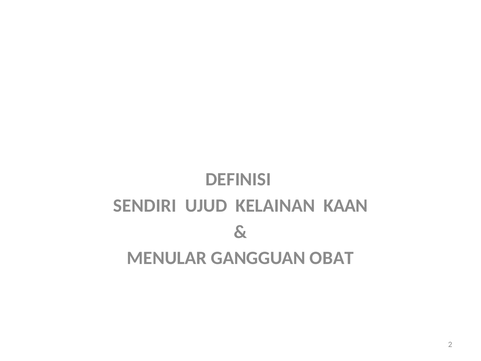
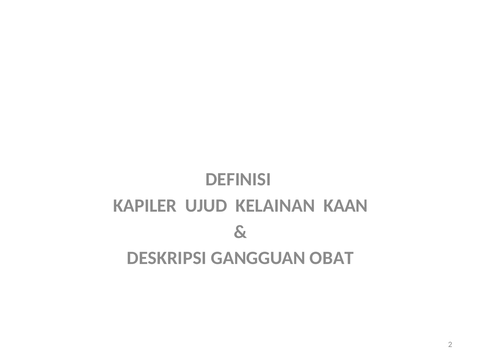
SENDIRI: SENDIRI -> KAPILER
MENULAR: MENULAR -> DESKRIPSI
